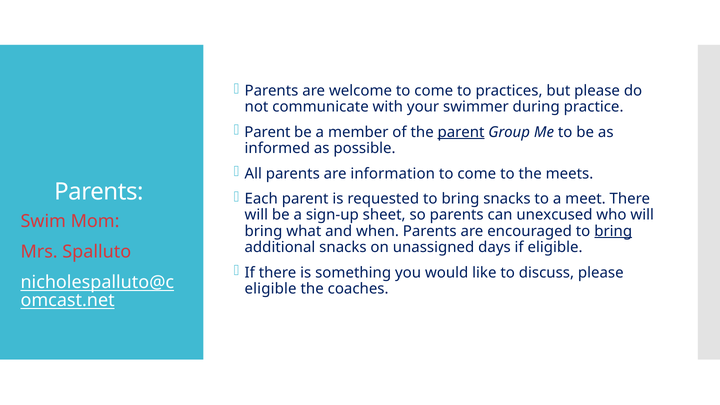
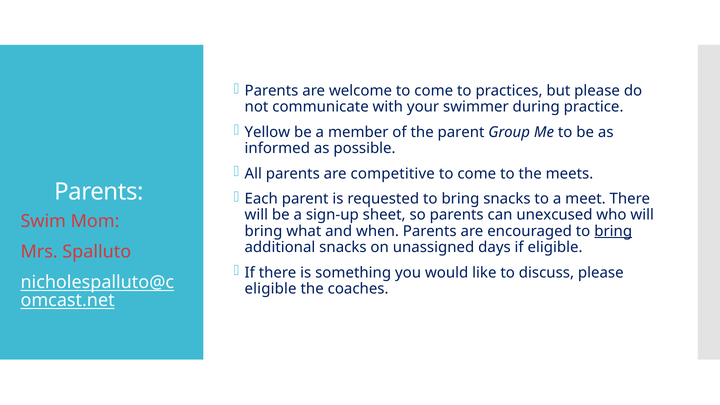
Parent at (267, 132): Parent -> Yellow
parent at (461, 132) underline: present -> none
information: information -> competitive
